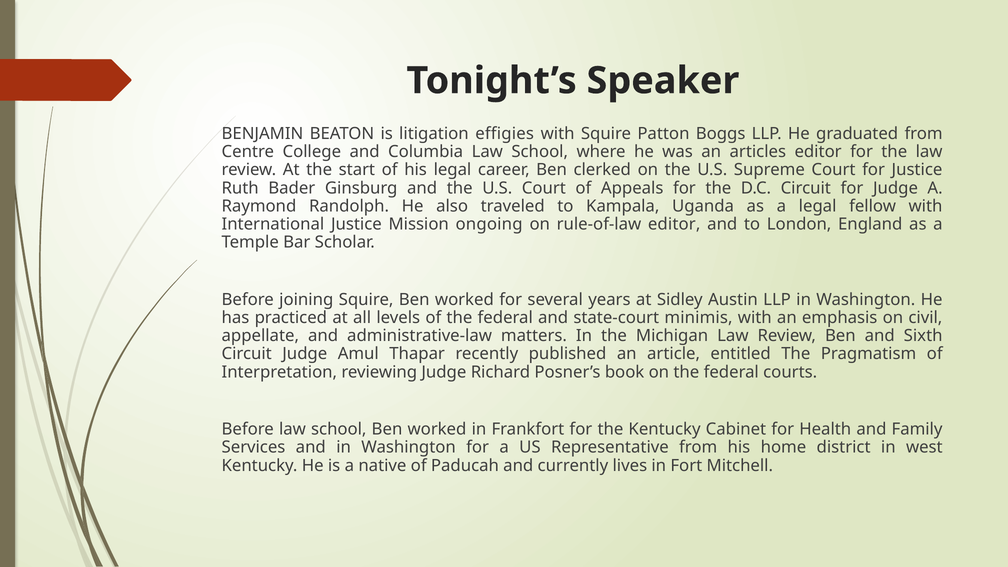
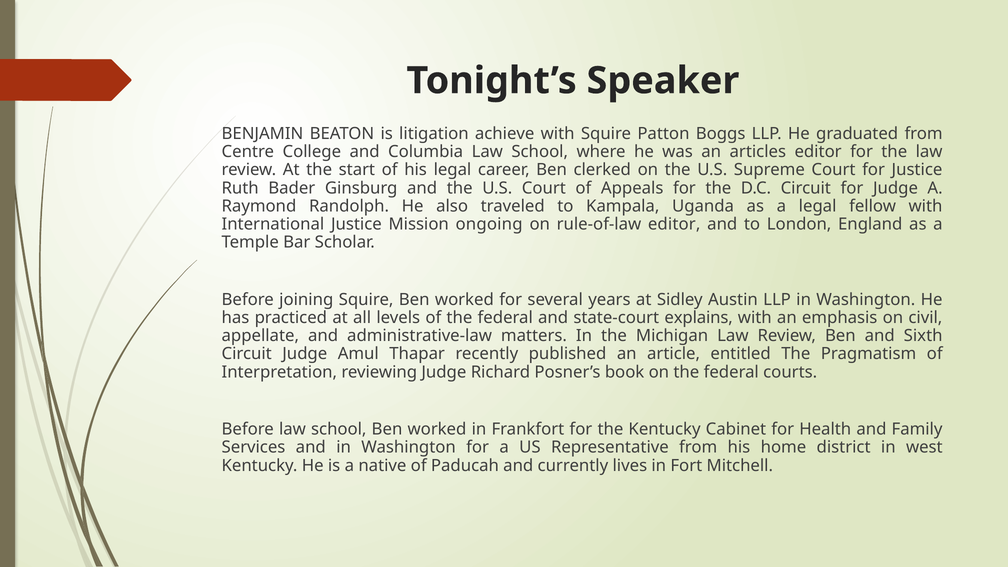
effigies: effigies -> achieve
minimis: minimis -> explains
